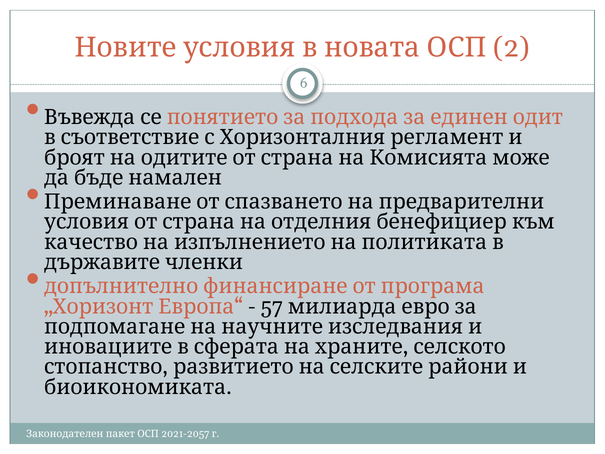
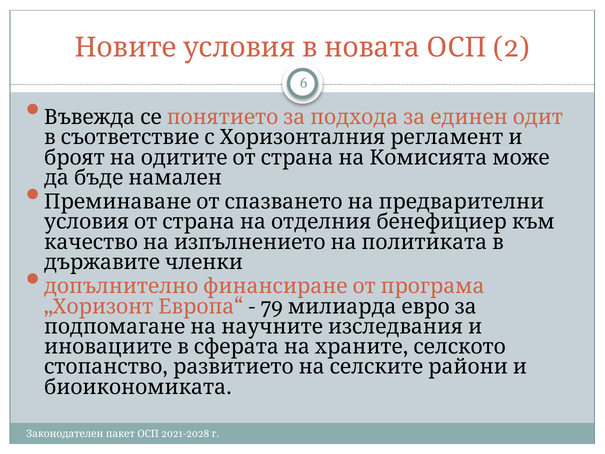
57: 57 -> 79
2021-2057: 2021-2057 -> 2021-2028
